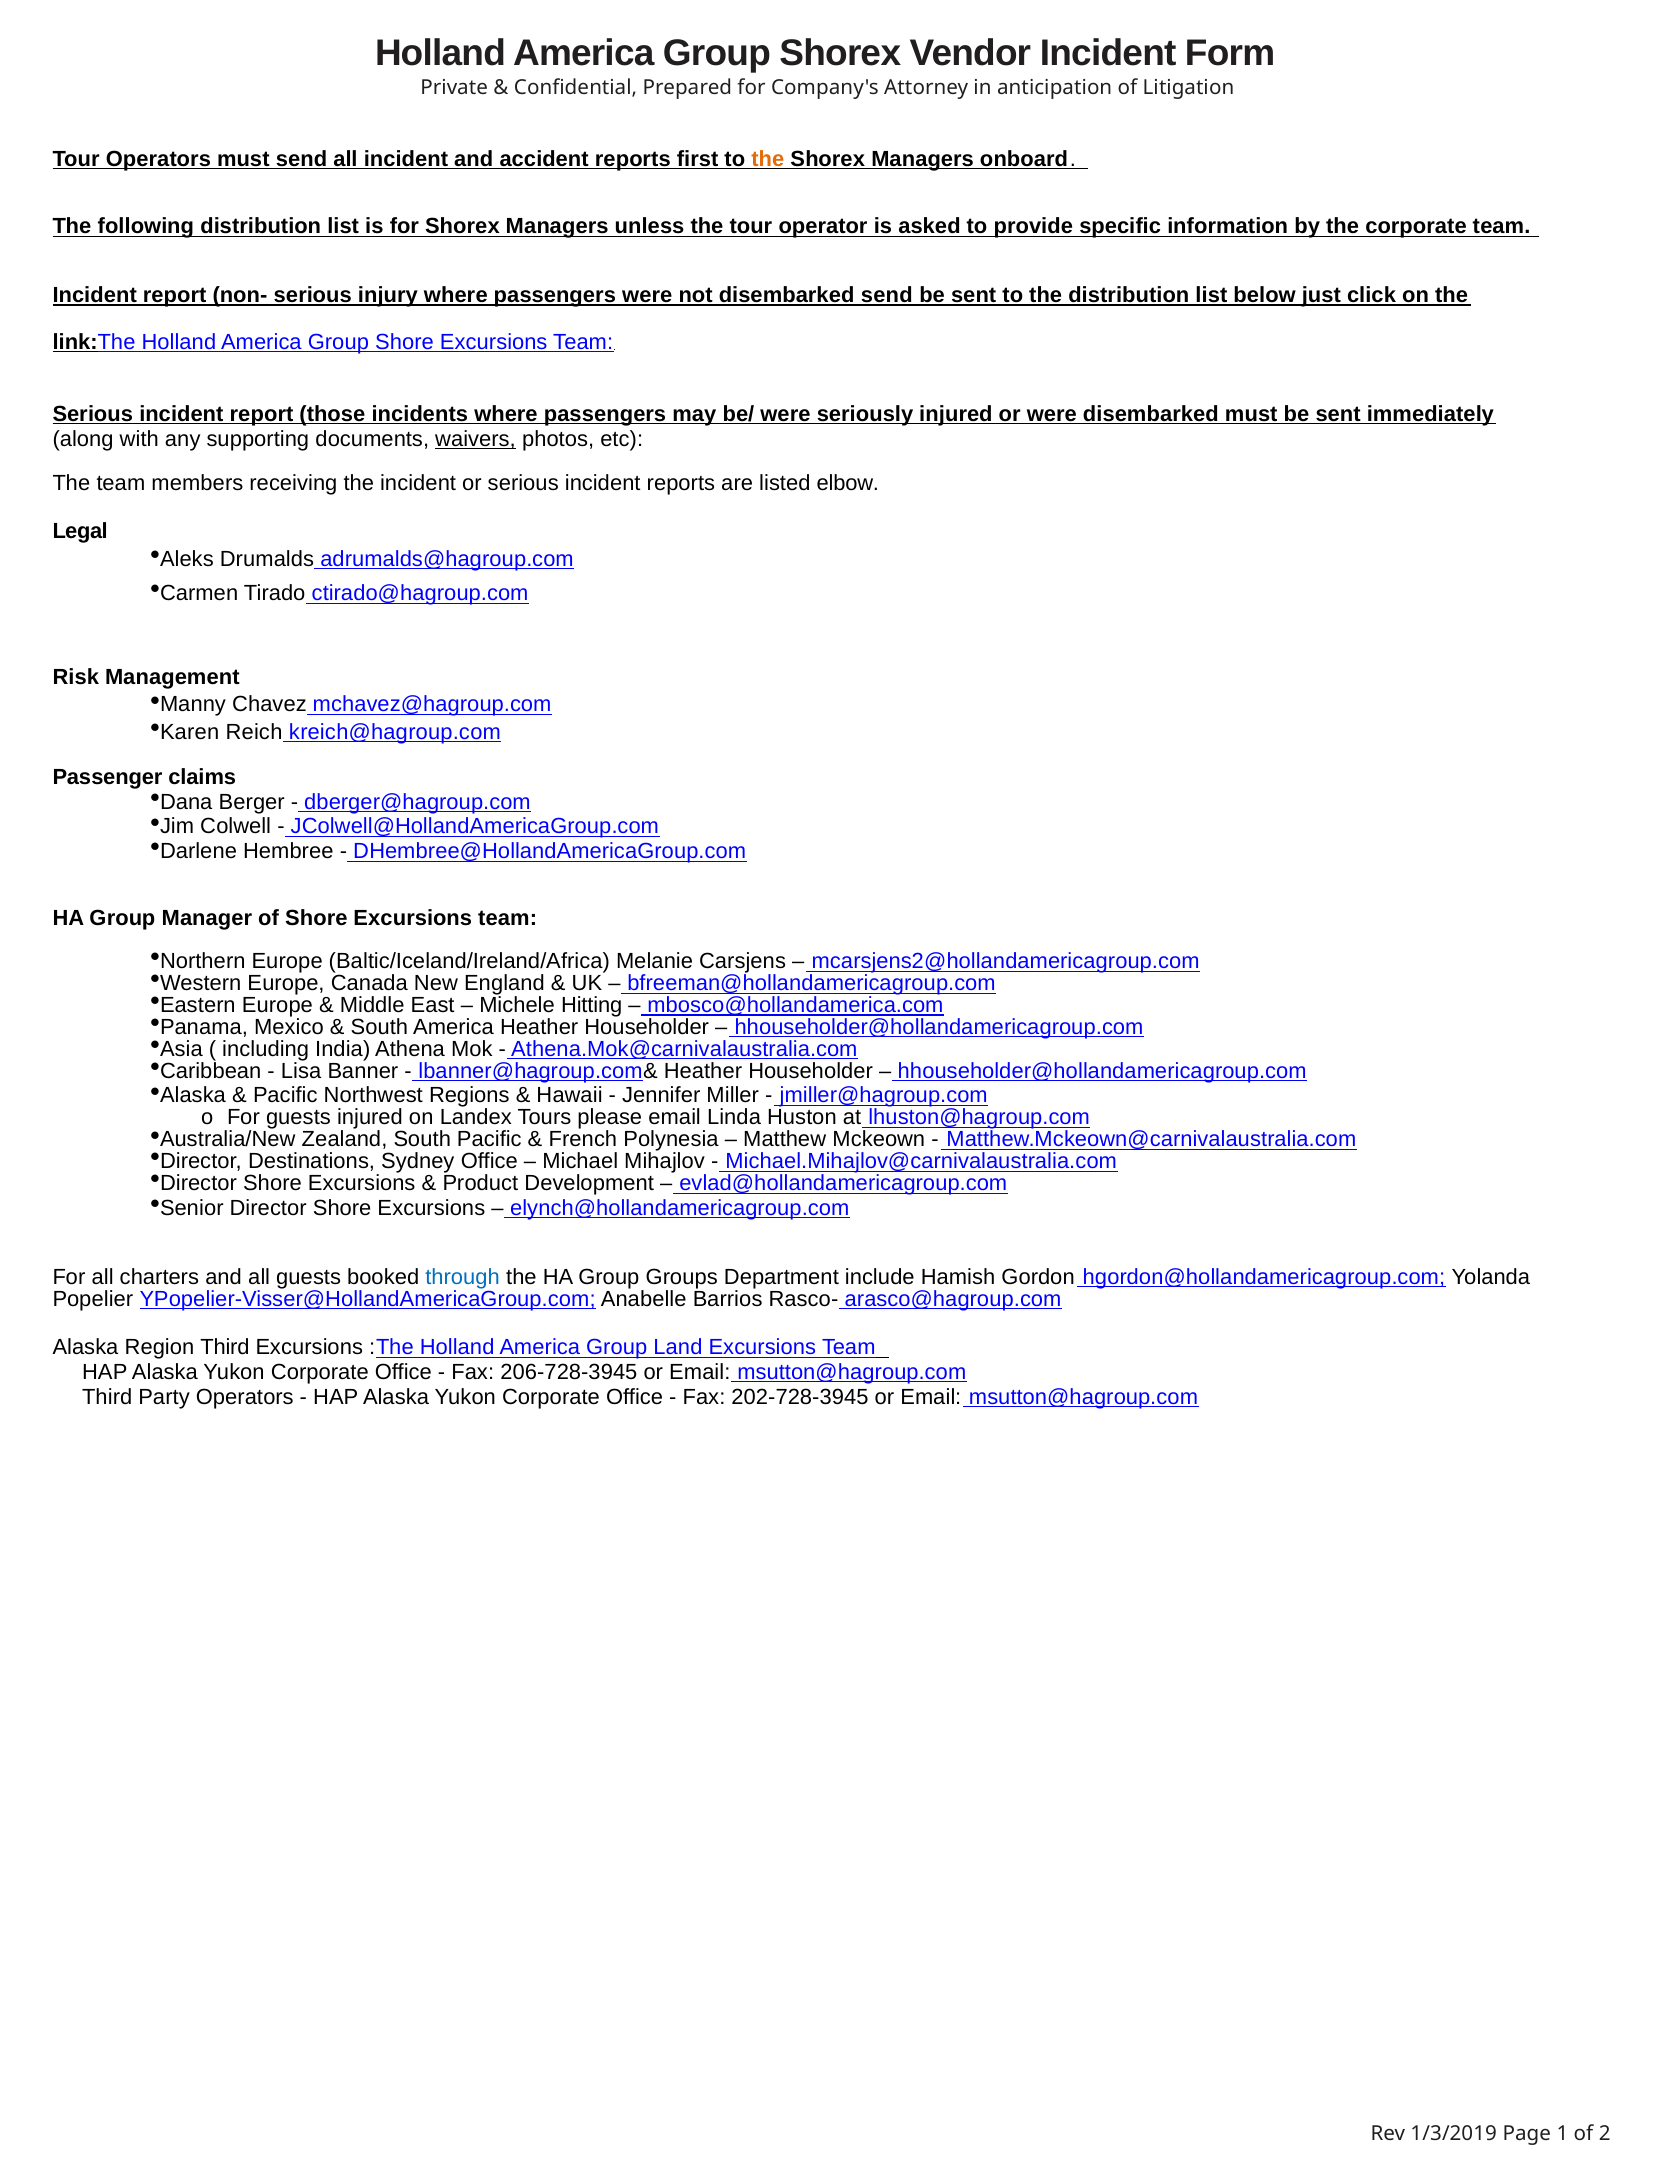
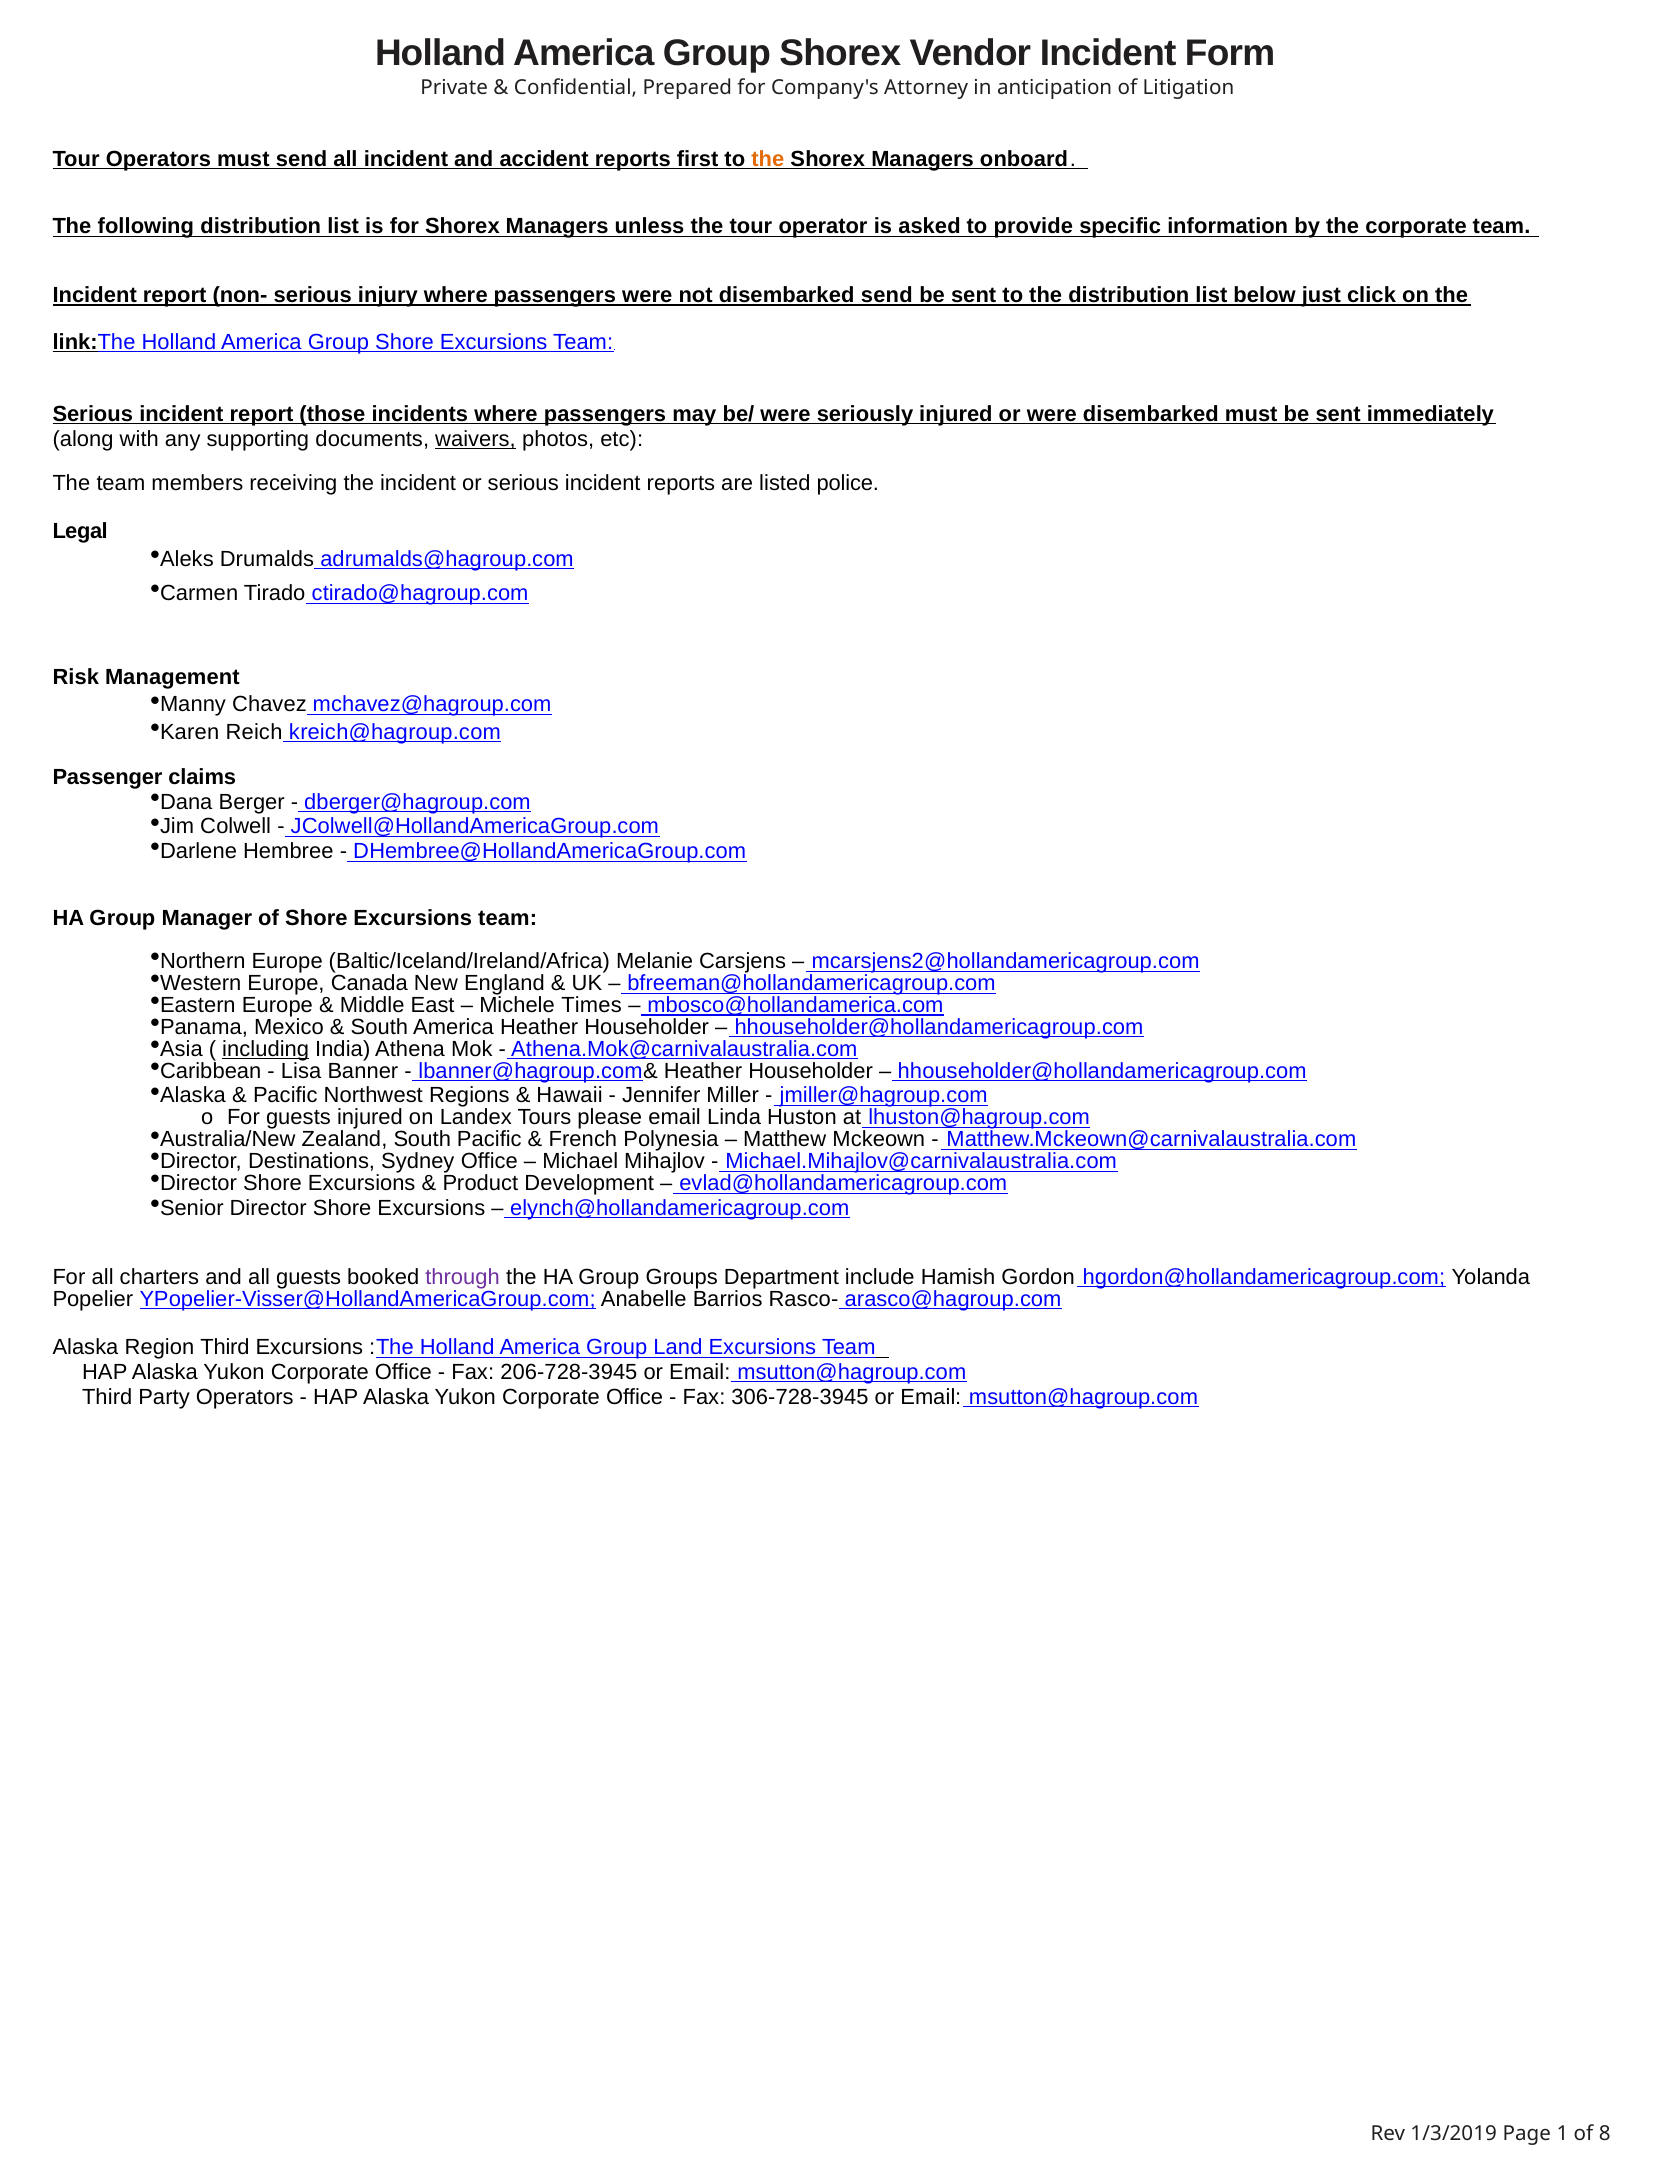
elbow: elbow -> police
Hitting: Hitting -> Times
including underline: none -> present
through colour: blue -> purple
202-728-3945: 202-728-3945 -> 306-728-3945
2: 2 -> 8
